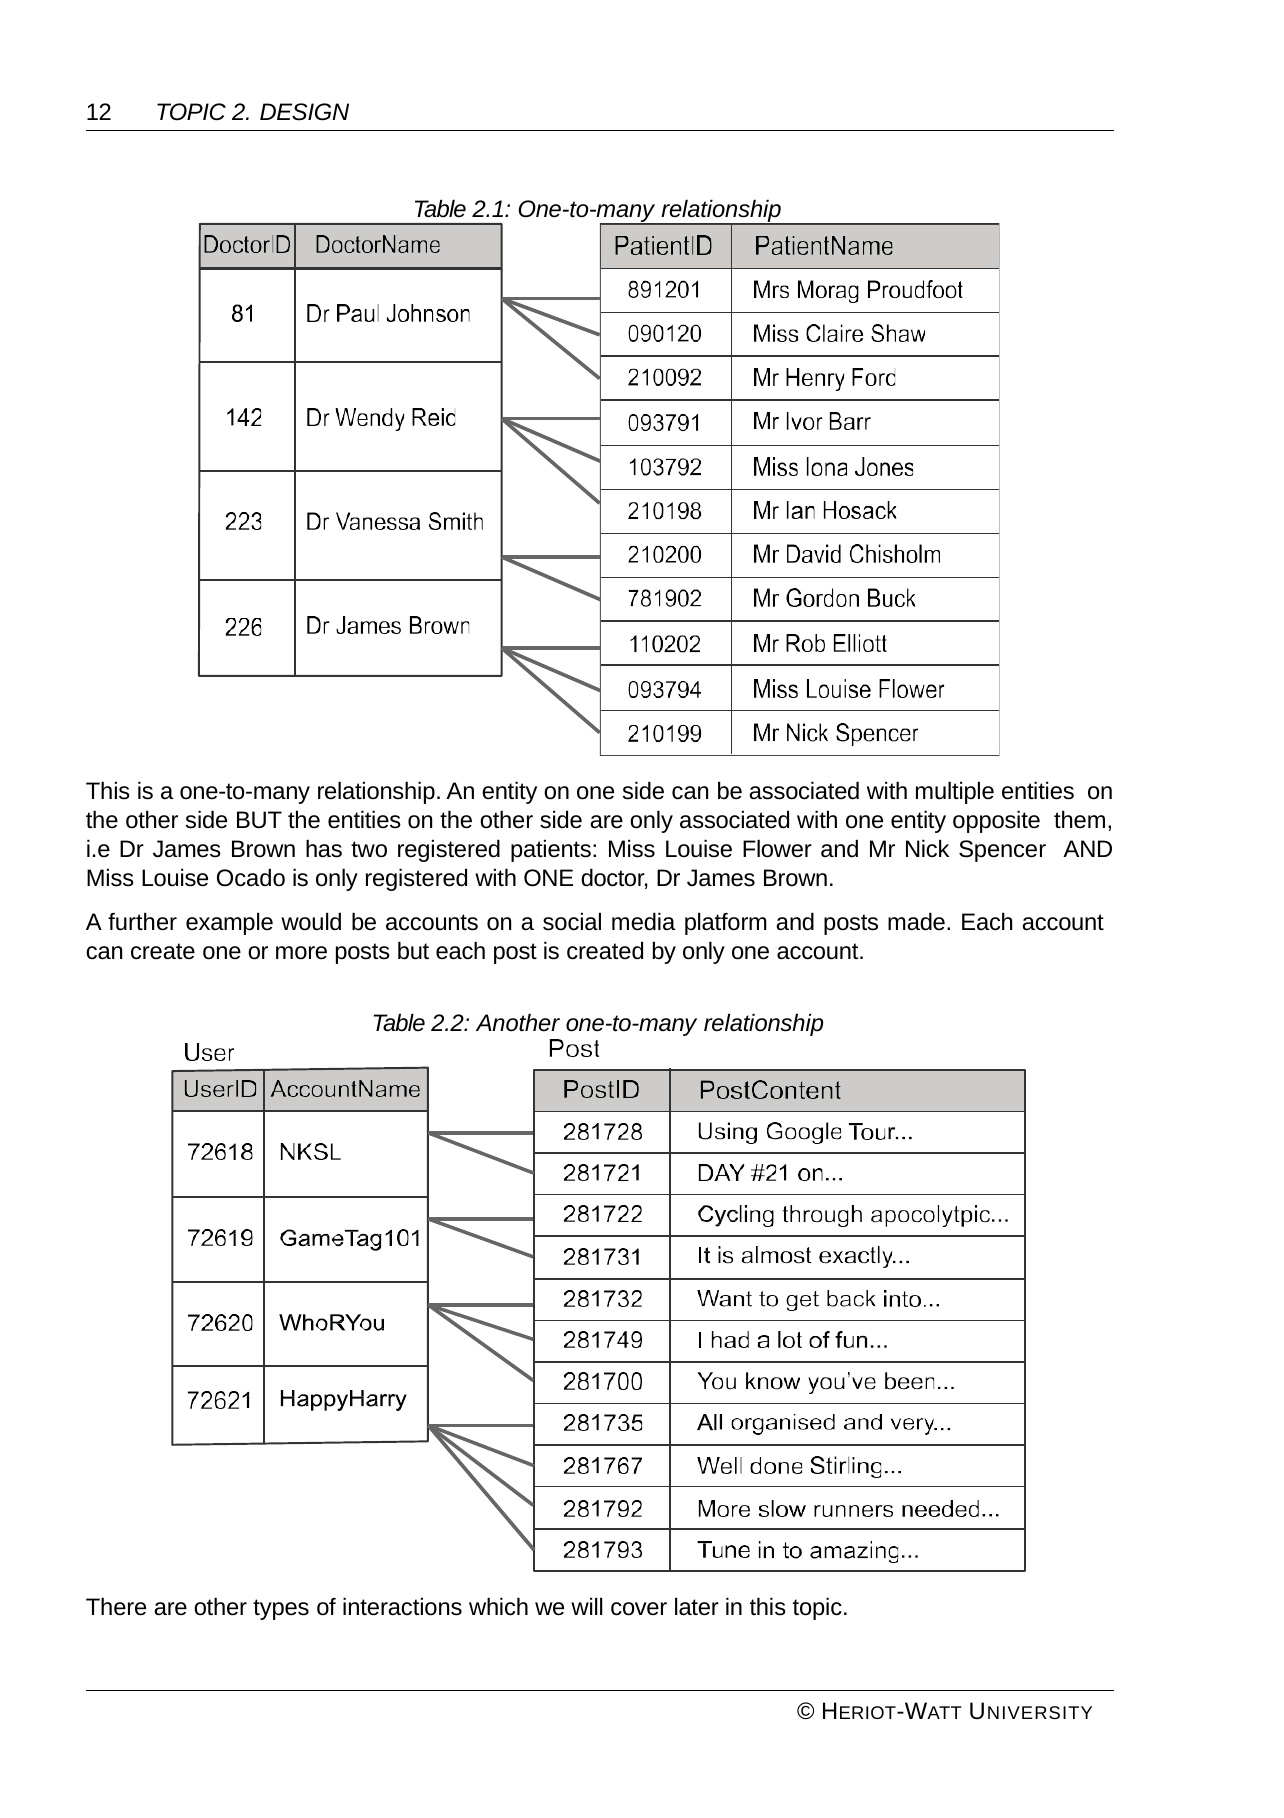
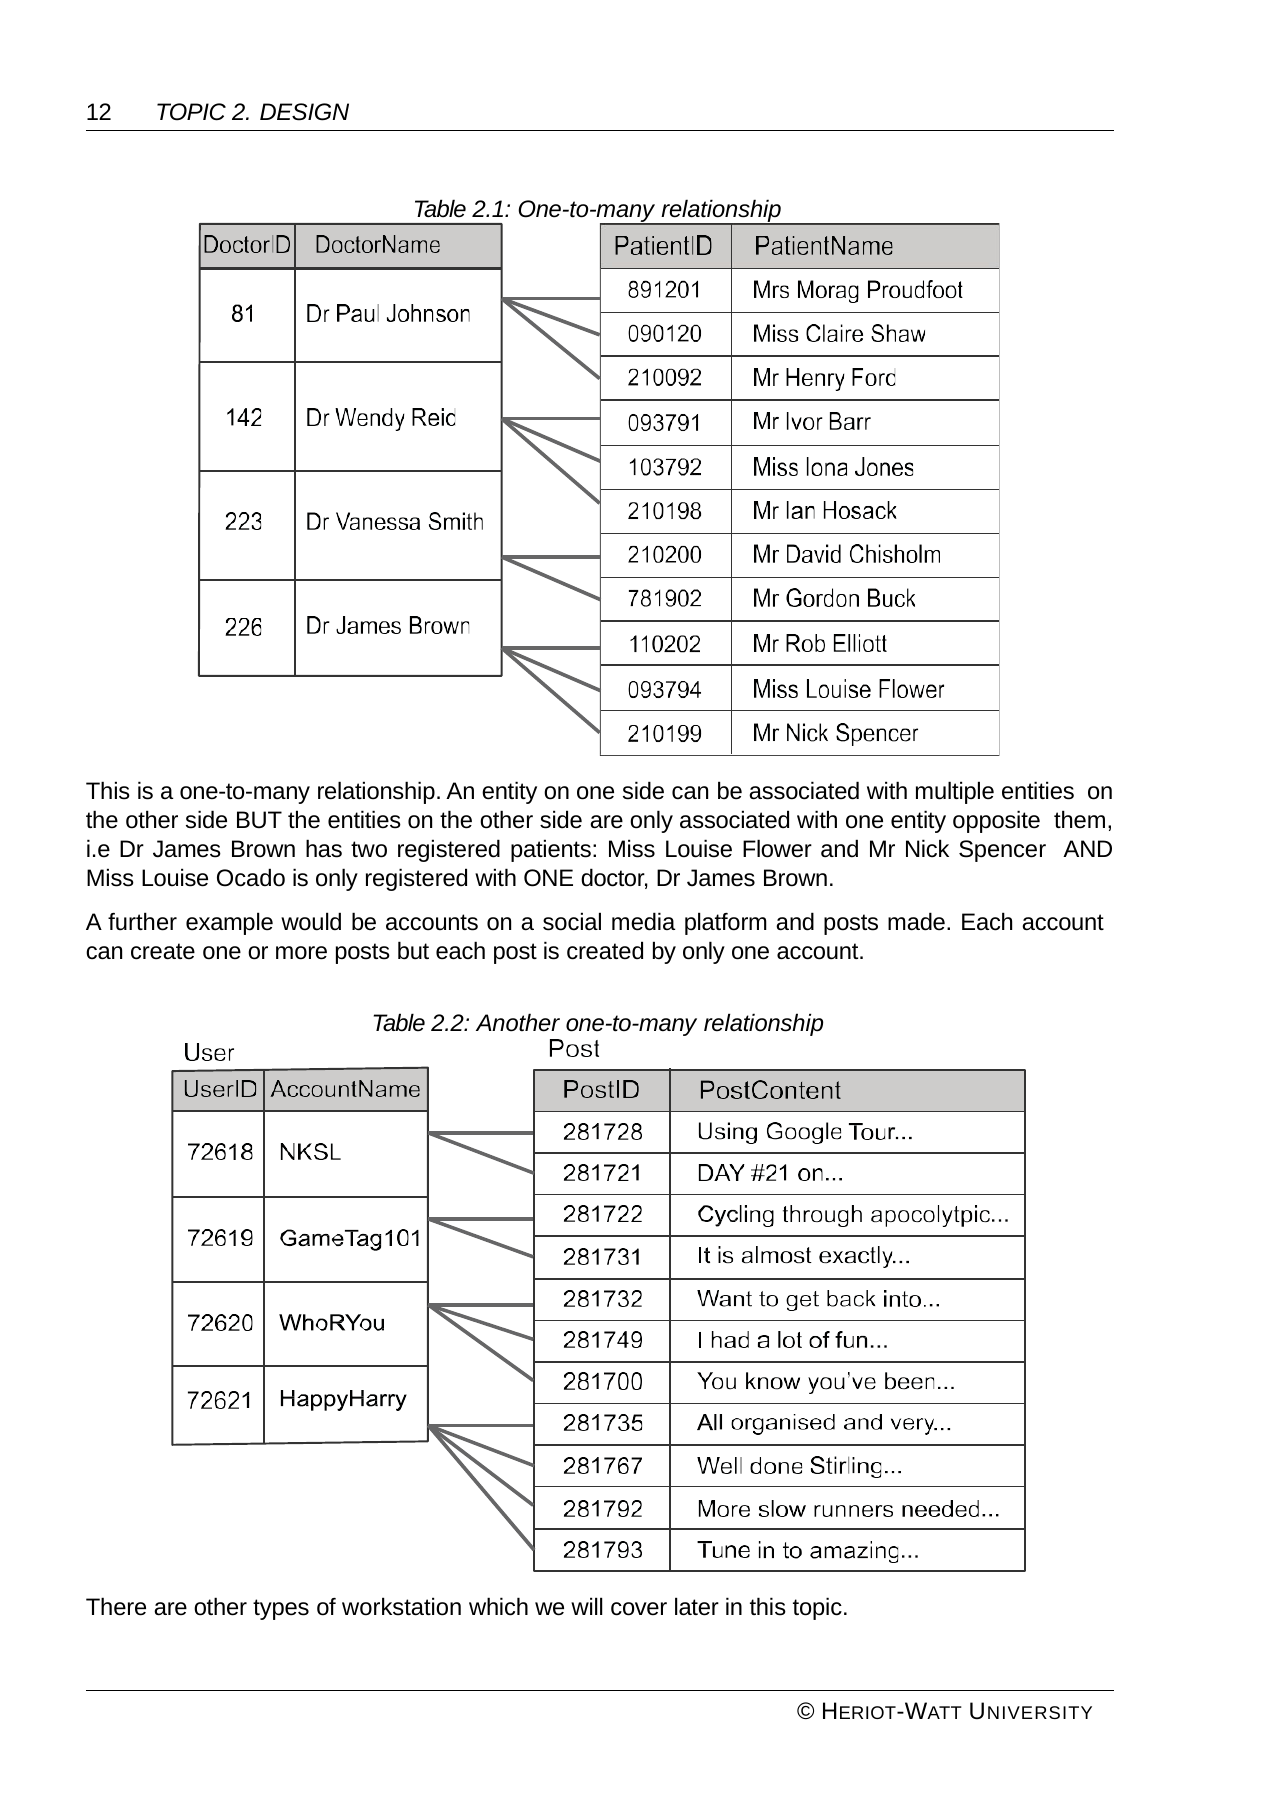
interactions: interactions -> workstation
